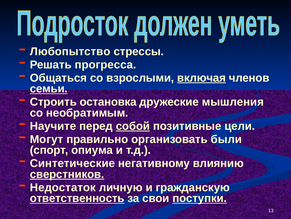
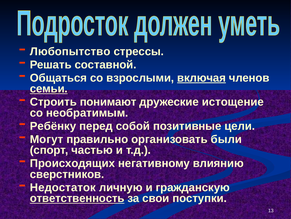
прогресса: прогресса -> составной
остановка: остановка -> понимают
мышления: мышления -> истощение
Научите: Научите -> Ребёнку
собой underline: present -> none
опиума: опиума -> частью
Синтетические: Синтетические -> Происходящих
сверстников underline: present -> none
поступки underline: present -> none
